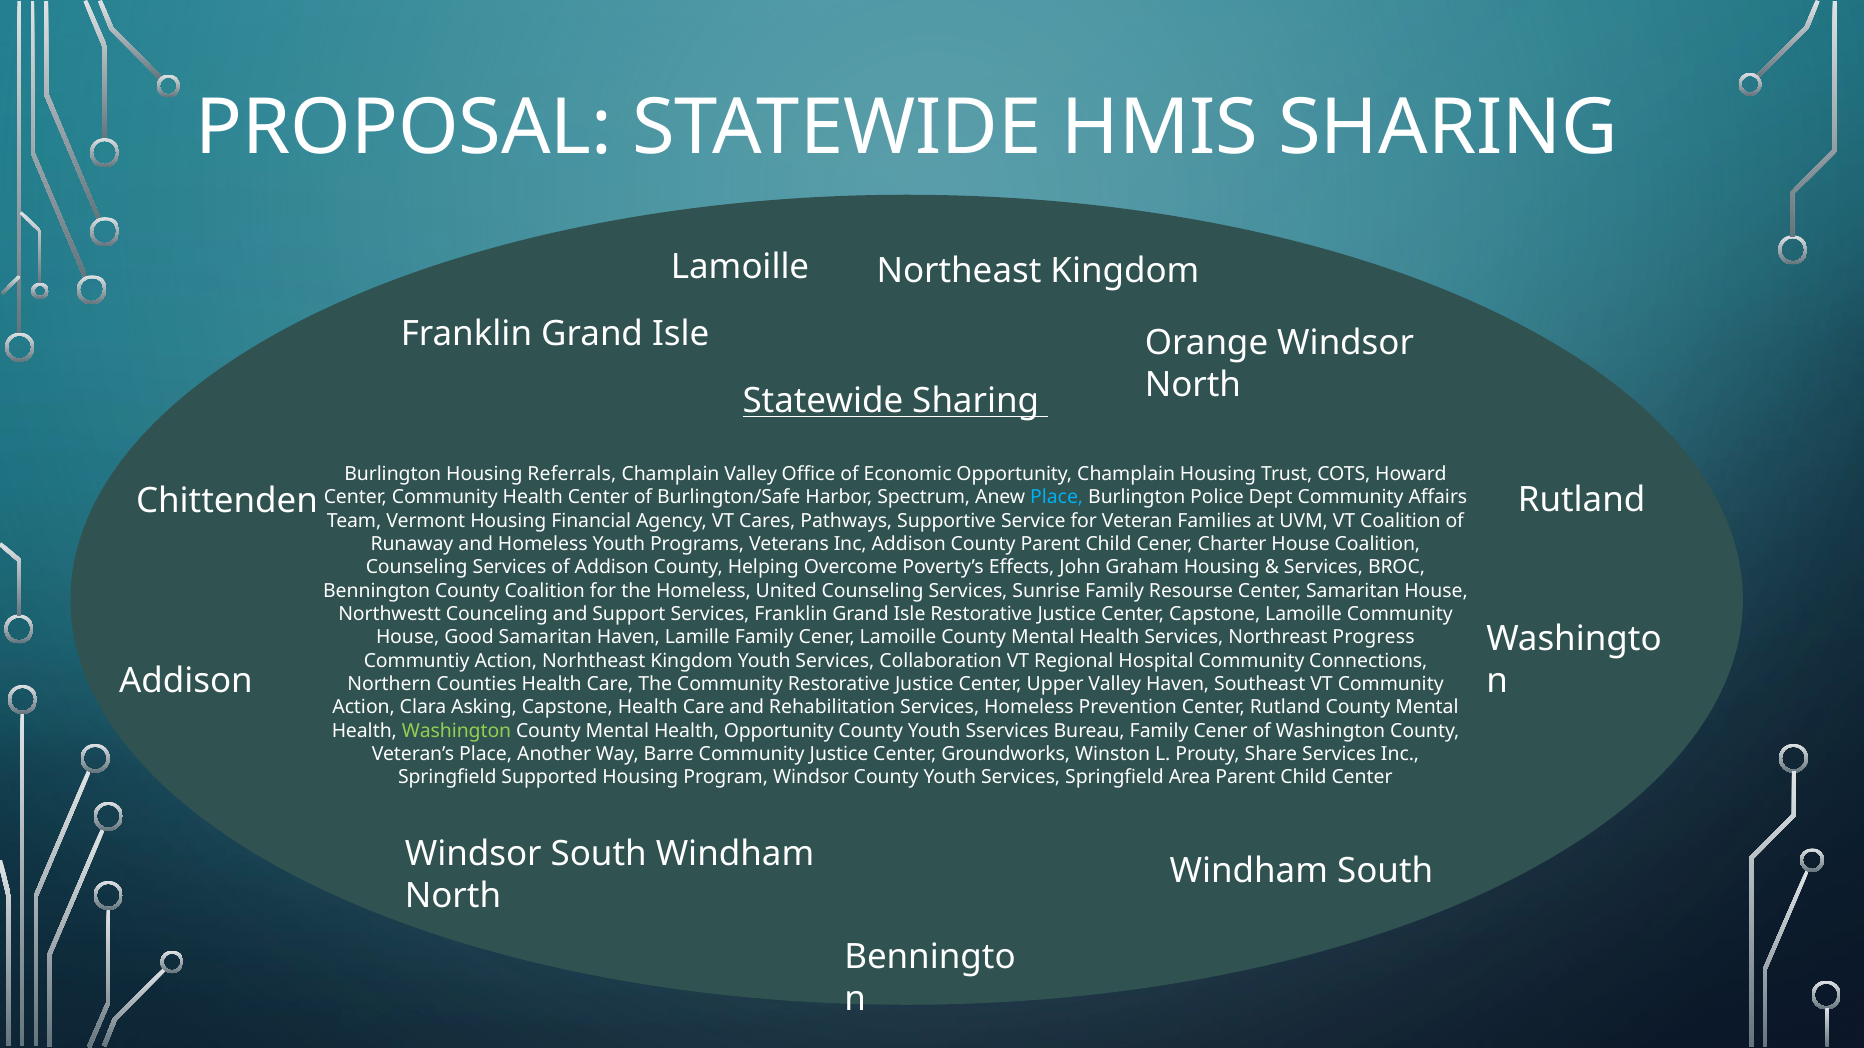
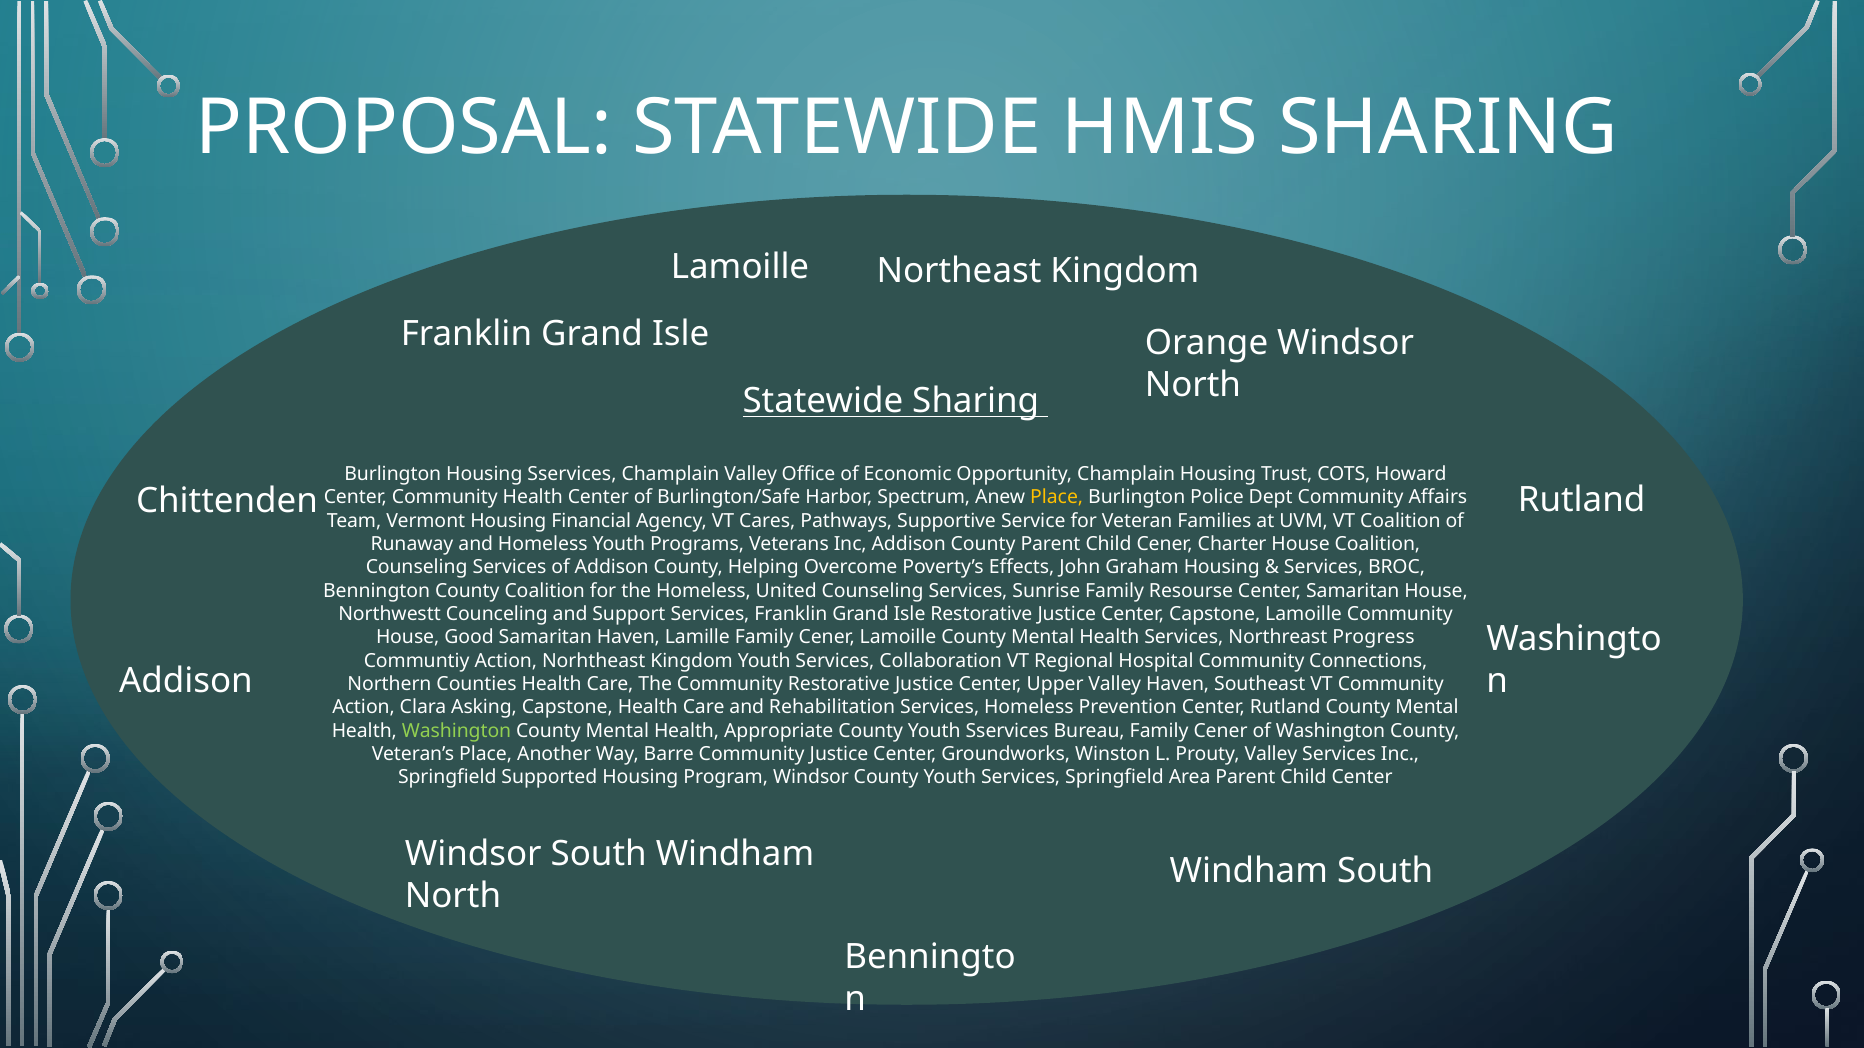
Housing Referrals: Referrals -> Sservices
Place at (1057, 498) colour: light blue -> yellow
Health Opportunity: Opportunity -> Appropriate
Prouty Share: Share -> Valley
